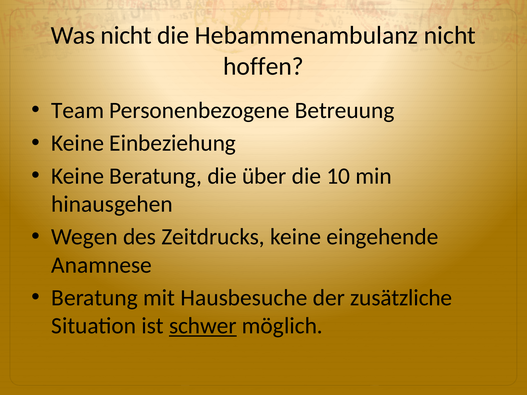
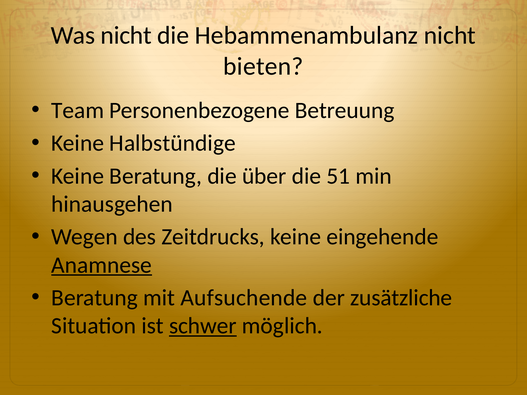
hoffen: hoffen -> bieten
Einbeziehung: Einbeziehung -> Halbstündige
10: 10 -> 51
Anamnese underline: none -> present
Hausbesuche: Hausbesuche -> Aufsuchende
